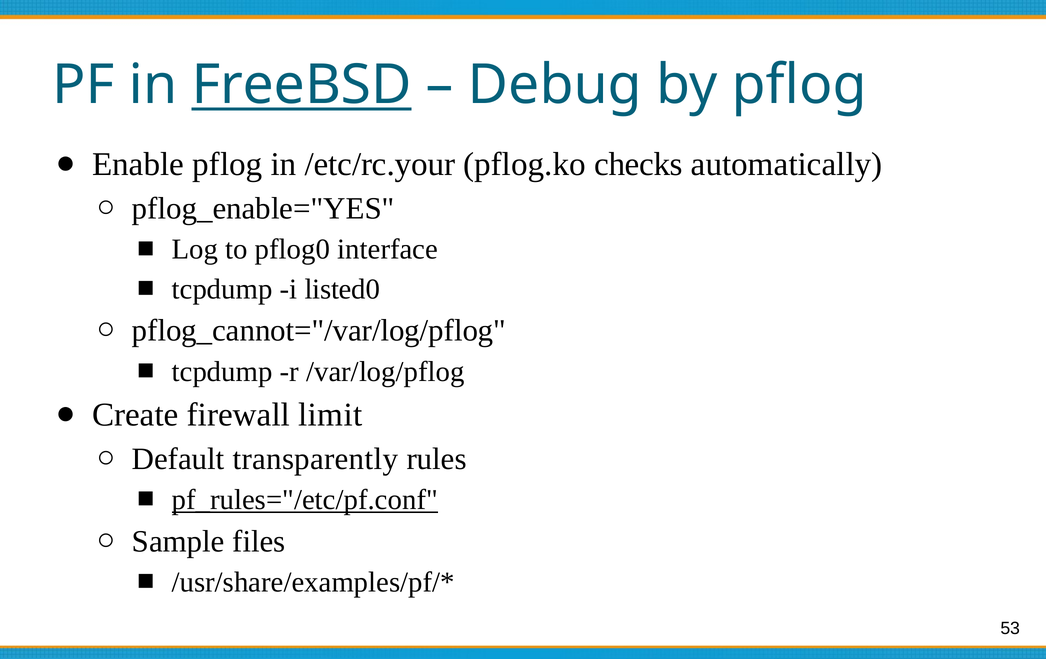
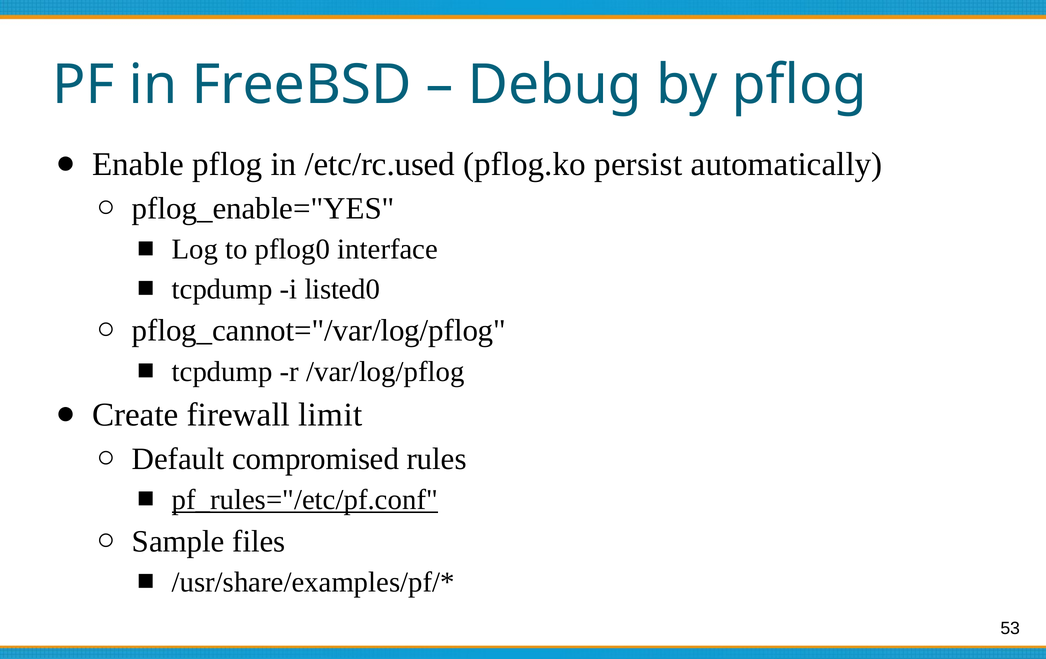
FreeBSD underline: present -> none
/etc/rc.your: /etc/rc.your -> /etc/rc.used
checks: checks -> persist
transparently: transparently -> compromised
